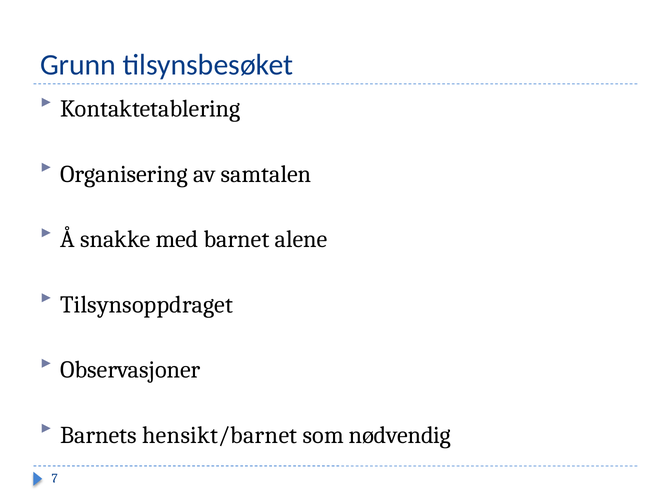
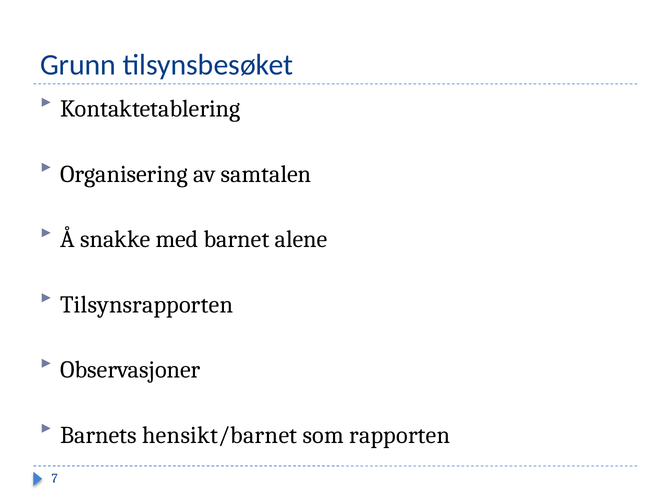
Tilsynsoppdraget: Tilsynsoppdraget -> Tilsynsrapporten
nødvendig: nødvendig -> rapporten
